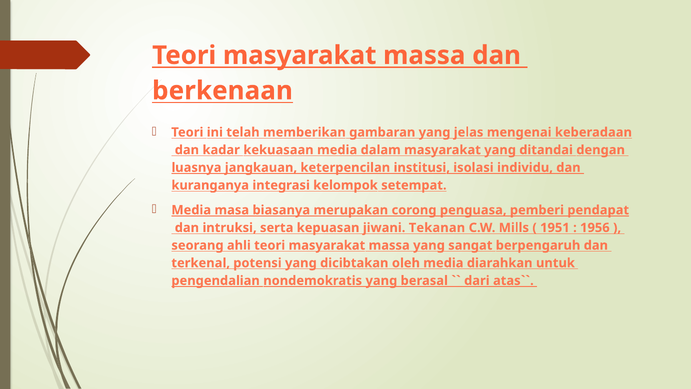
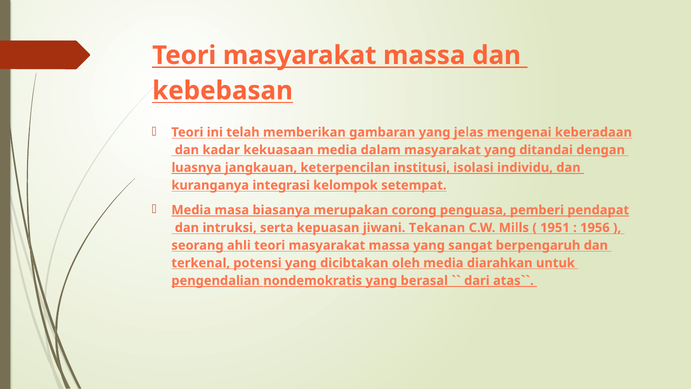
berkenaan: berkenaan -> kebebasan
